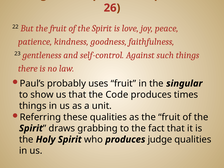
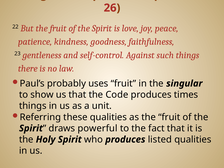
grabbing: grabbing -> powerful
judge: judge -> listed
